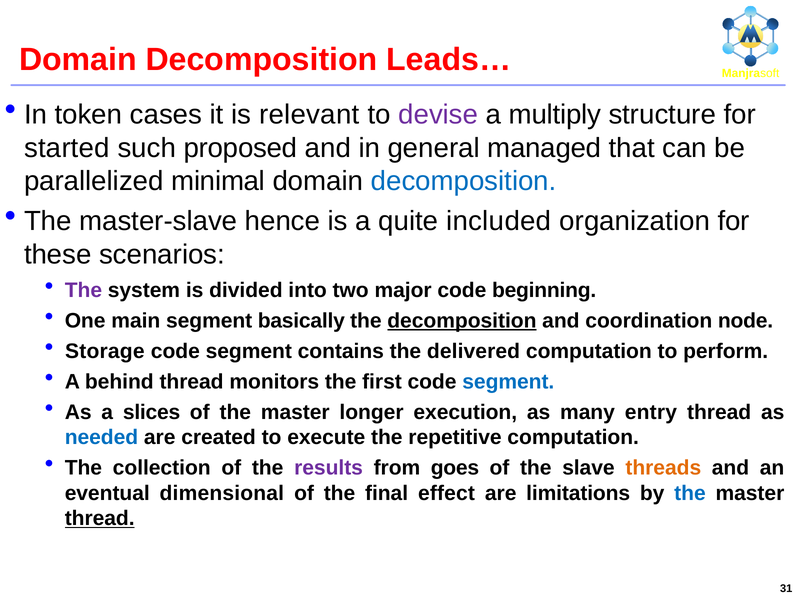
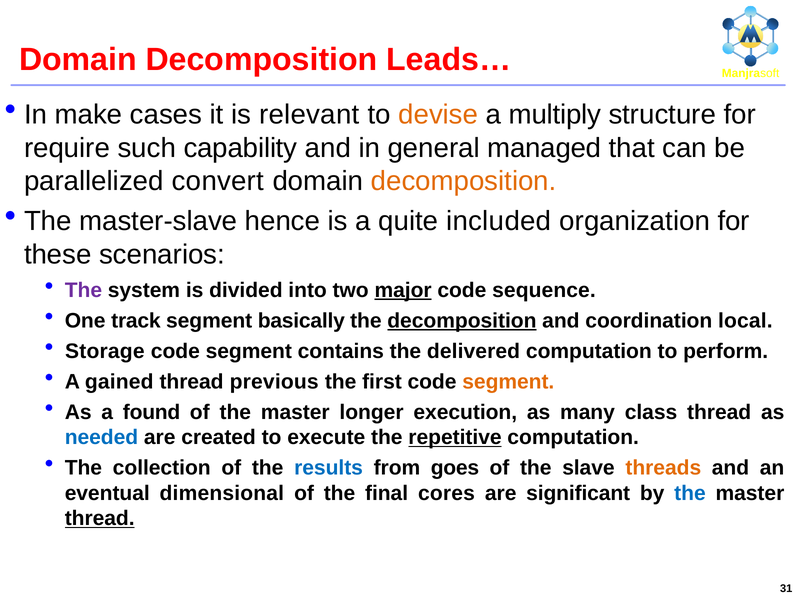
token: token -> make
devise colour: purple -> orange
started: started -> require
proposed: proposed -> capability
minimal: minimal -> convert
decomposition at (464, 181) colour: blue -> orange
major underline: none -> present
beginning: beginning -> sequence
main: main -> track
node: node -> local
behind: behind -> gained
monitors: monitors -> previous
segment at (508, 381) colour: blue -> orange
slices: slices -> found
entry: entry -> class
repetitive underline: none -> present
results colour: purple -> blue
effect: effect -> cores
limitations: limitations -> significant
